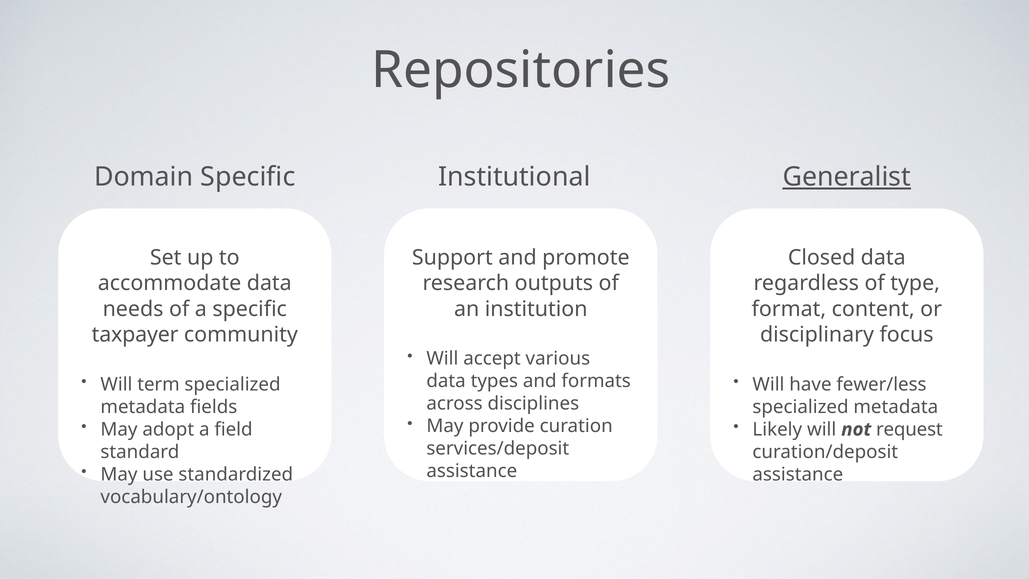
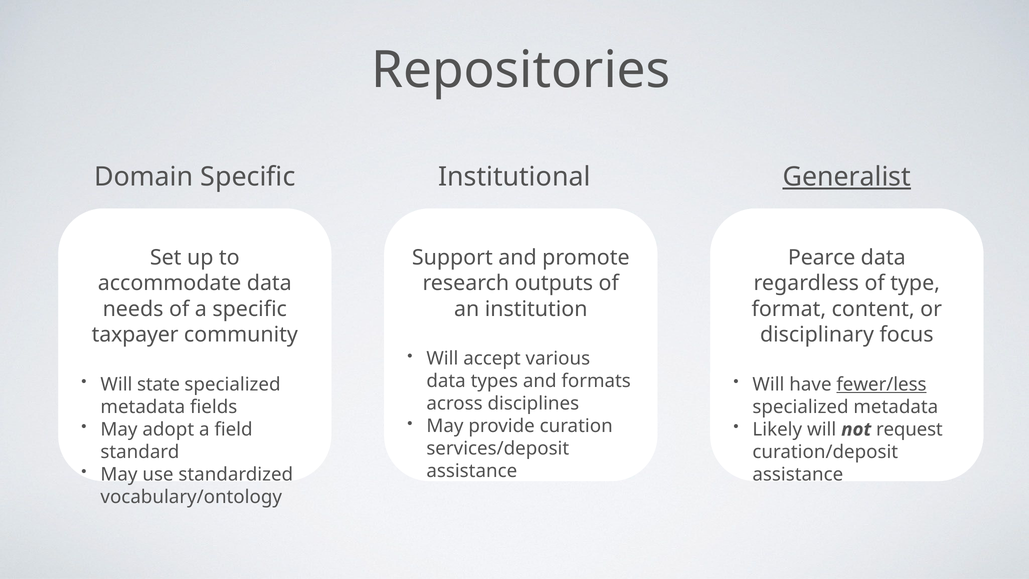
Closed: Closed -> Pearce
term: term -> state
fewer/less underline: none -> present
